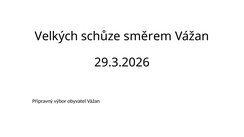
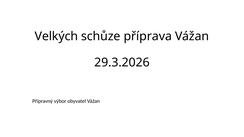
směrem: směrem -> příprava
